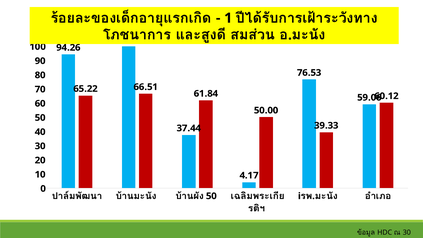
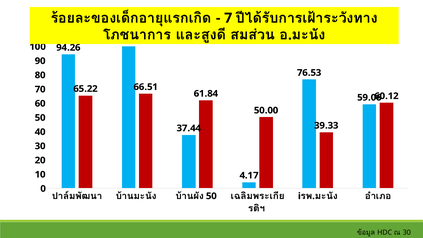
1: 1 -> 7
